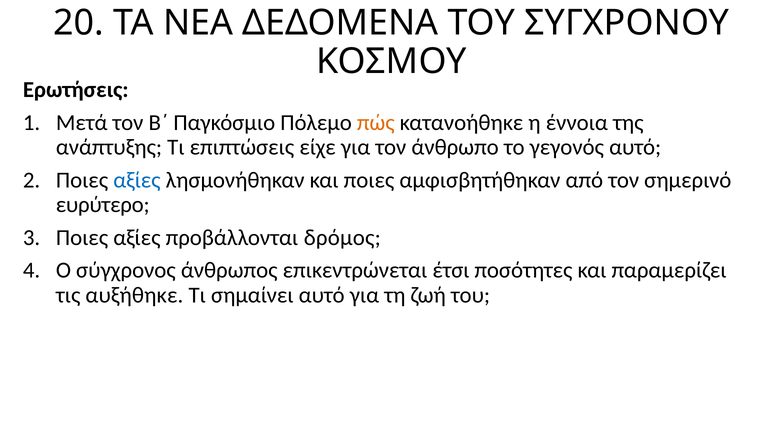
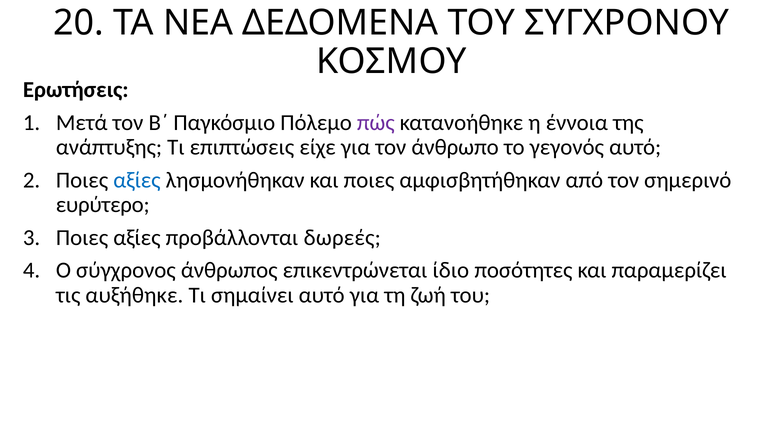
πώς colour: orange -> purple
δρόμος: δρόμος -> δωρεές
έτσι: έτσι -> ίδιο
